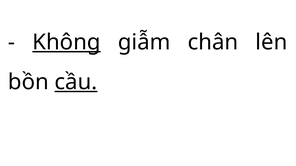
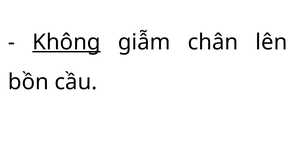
cầu underline: present -> none
